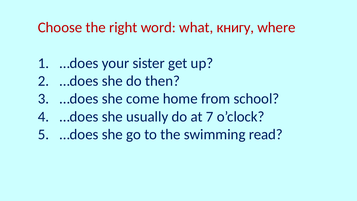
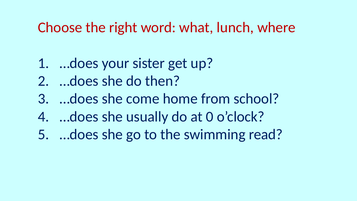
книгу: книгу -> lunch
7: 7 -> 0
